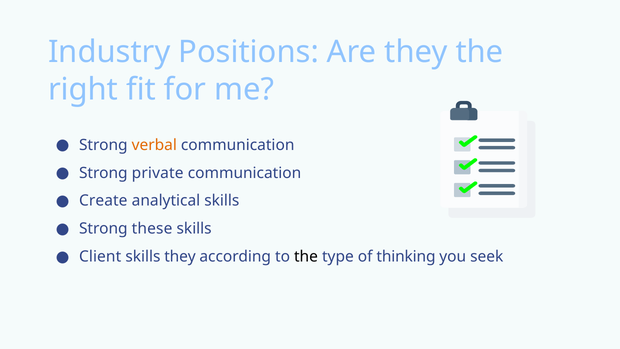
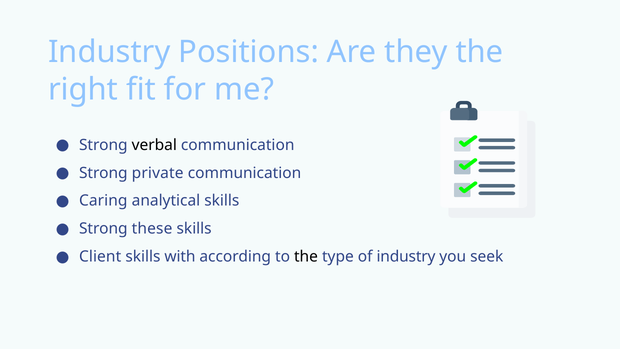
verbal colour: orange -> black
Create: Create -> Caring
skills they: they -> with
of thinking: thinking -> industry
